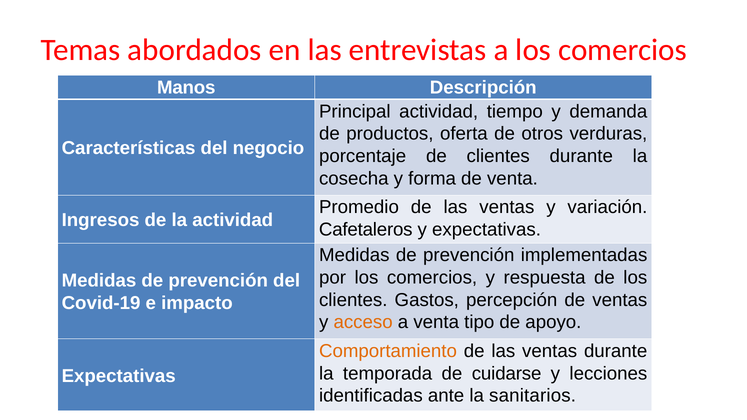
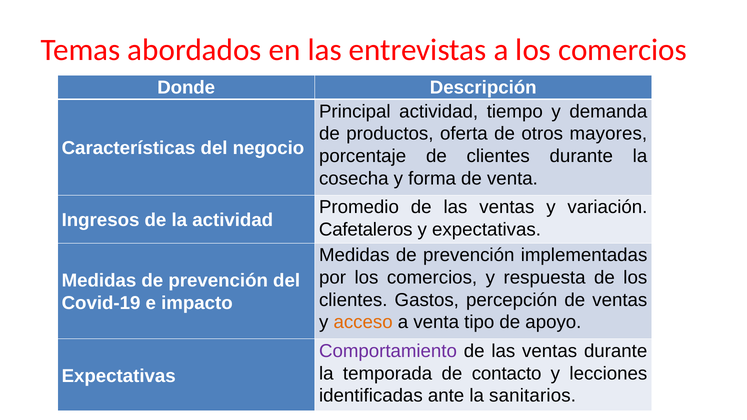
Manos: Manos -> Donde
verduras: verduras -> mayores
Comportamiento colour: orange -> purple
cuidarse: cuidarse -> contacto
